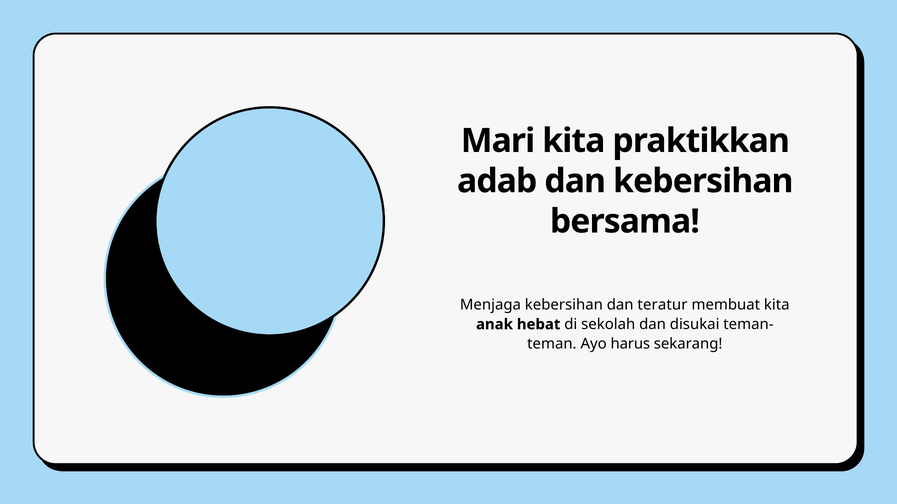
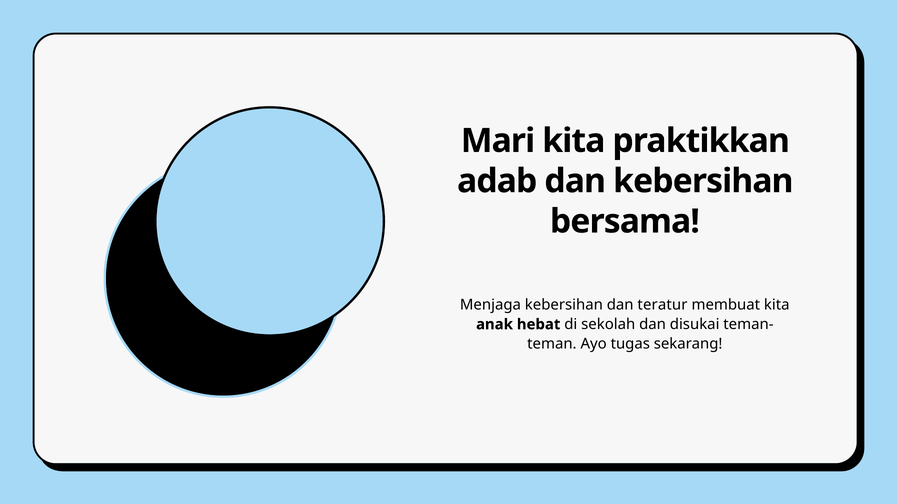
harus: harus -> tugas
